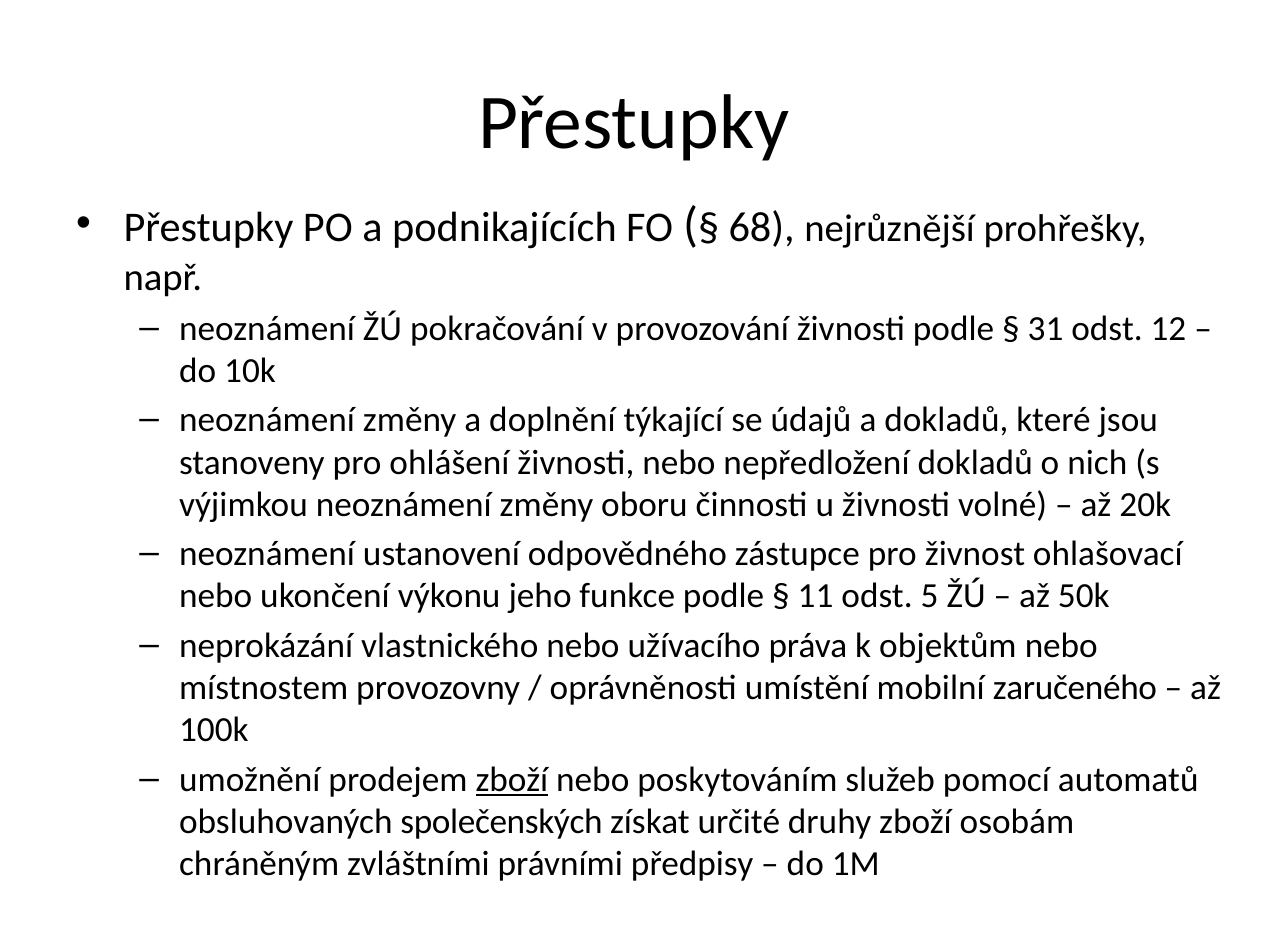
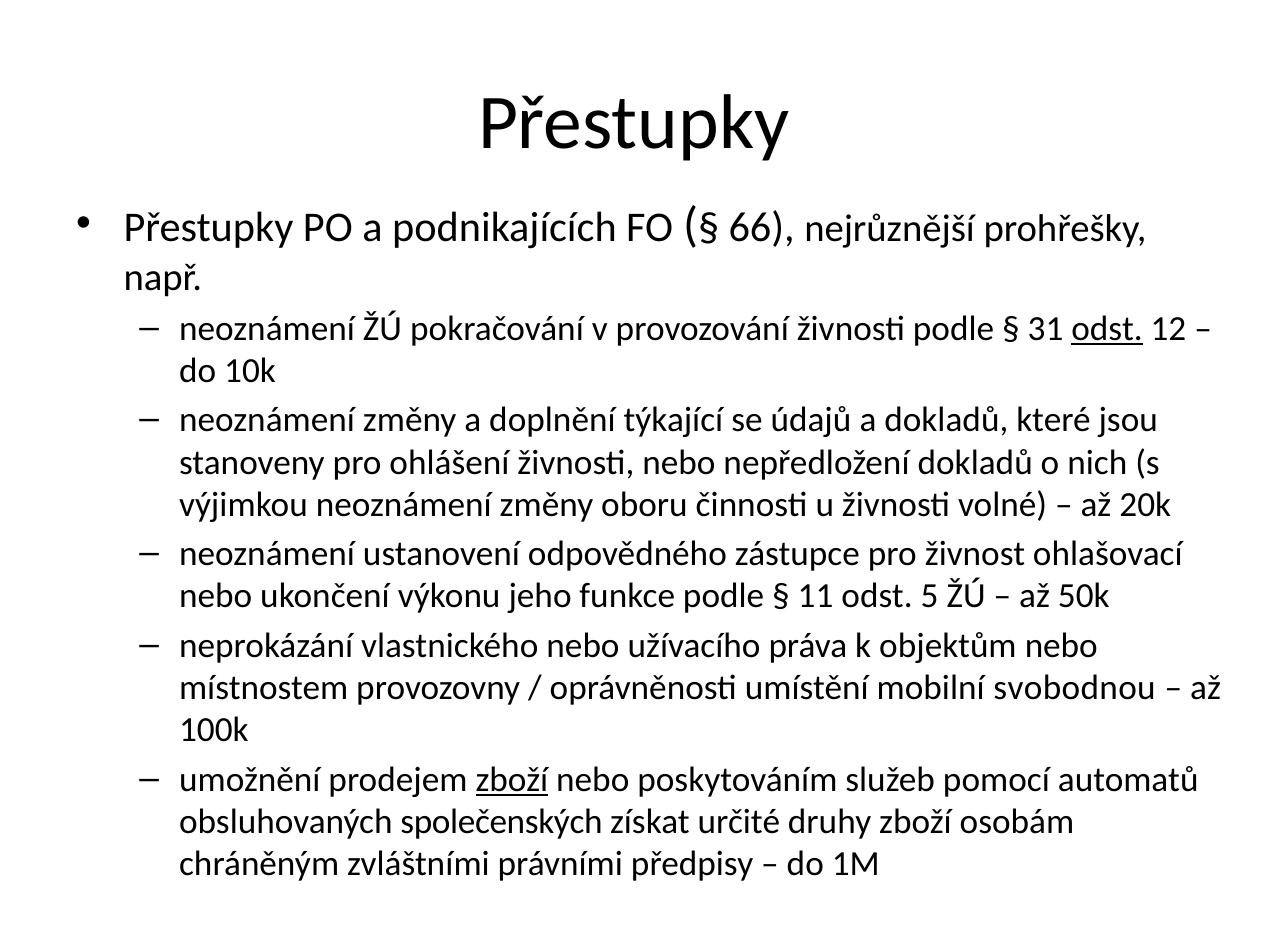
68: 68 -> 66
odst at (1107, 329) underline: none -> present
zaručeného: zaručeného -> svobodnou
